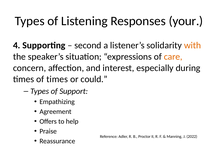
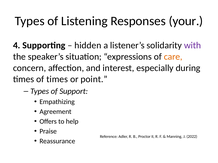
second: second -> hidden
with colour: orange -> purple
could: could -> point
